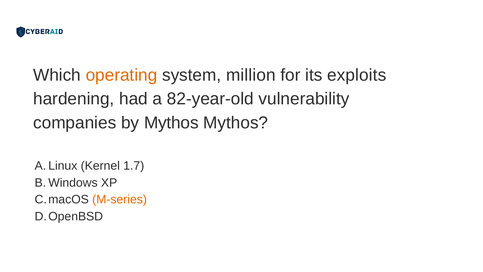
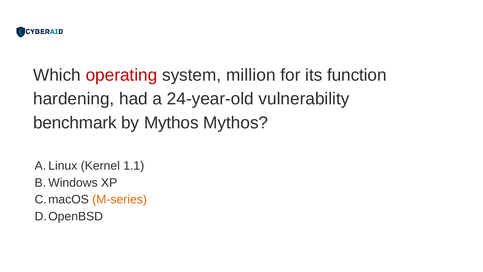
operating colour: orange -> red
exploits: exploits -> function
82-year-old: 82-year-old -> 24-year-old
companies: companies -> benchmark
1.7: 1.7 -> 1.1
